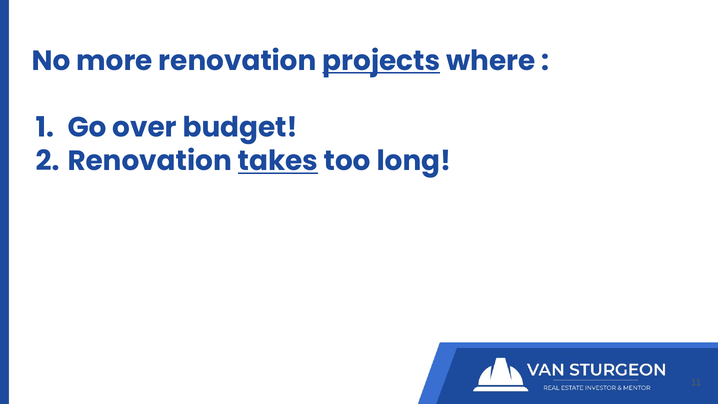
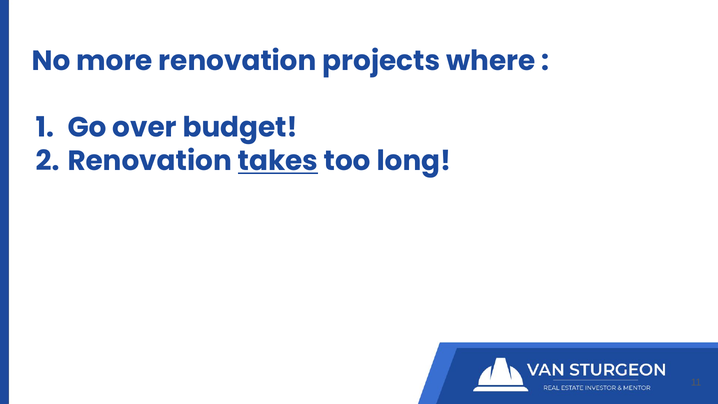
projects underline: present -> none
